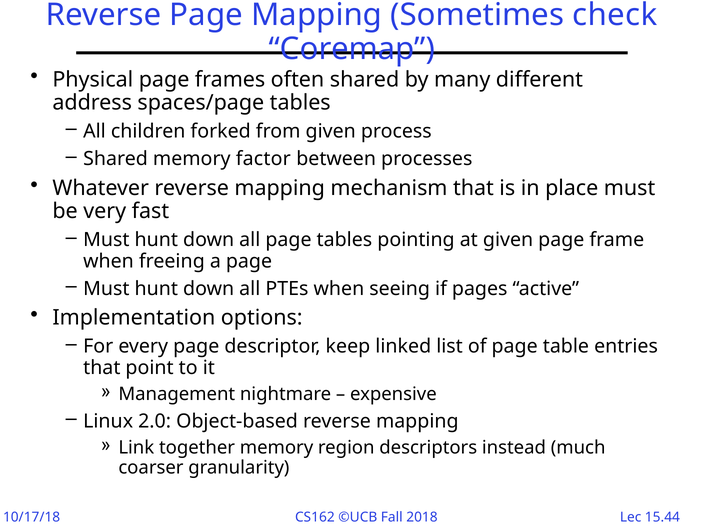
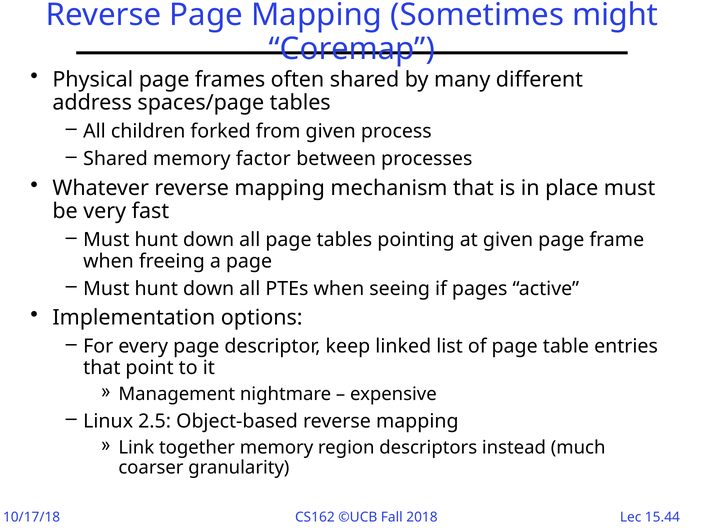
check: check -> might
2.0: 2.0 -> 2.5
